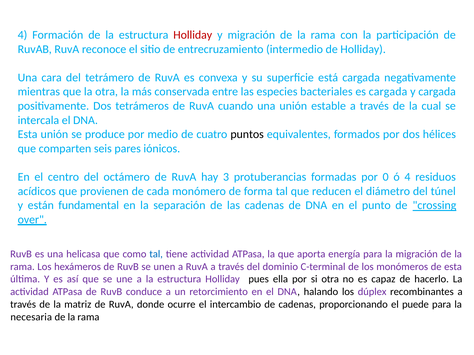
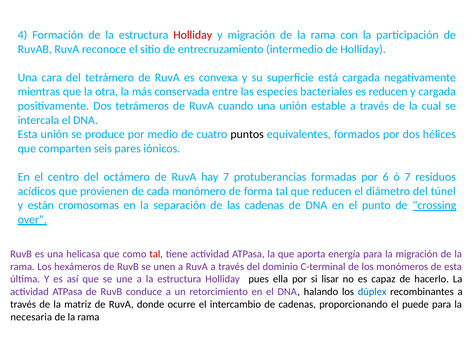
es cargada: cargada -> reducen
hay 3: 3 -> 7
0: 0 -> 6
ó 4: 4 -> 7
fundamental: fundamental -> cromosomas
tal at (156, 254) colour: blue -> red
si otra: otra -> lisar
dúplex colour: purple -> blue
